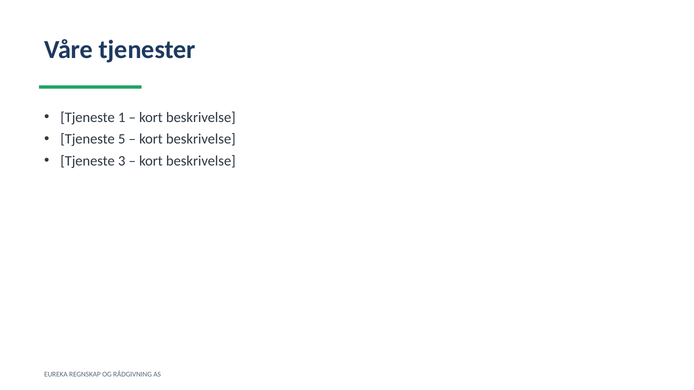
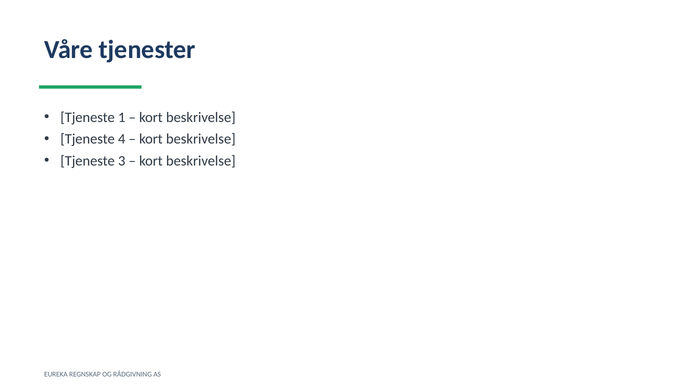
5: 5 -> 4
